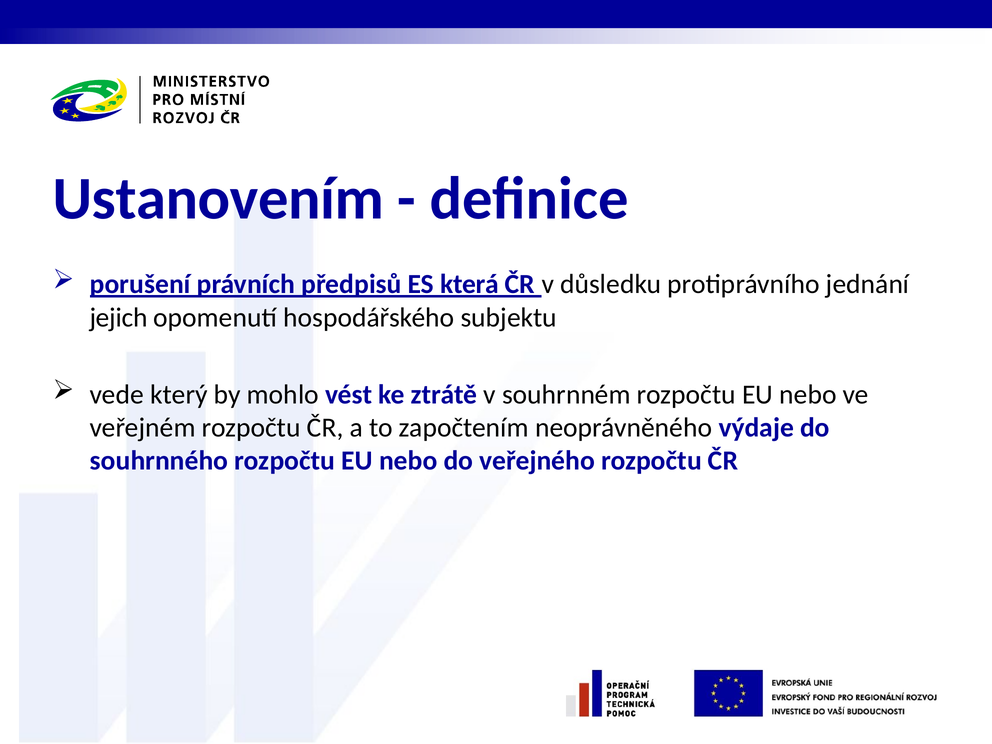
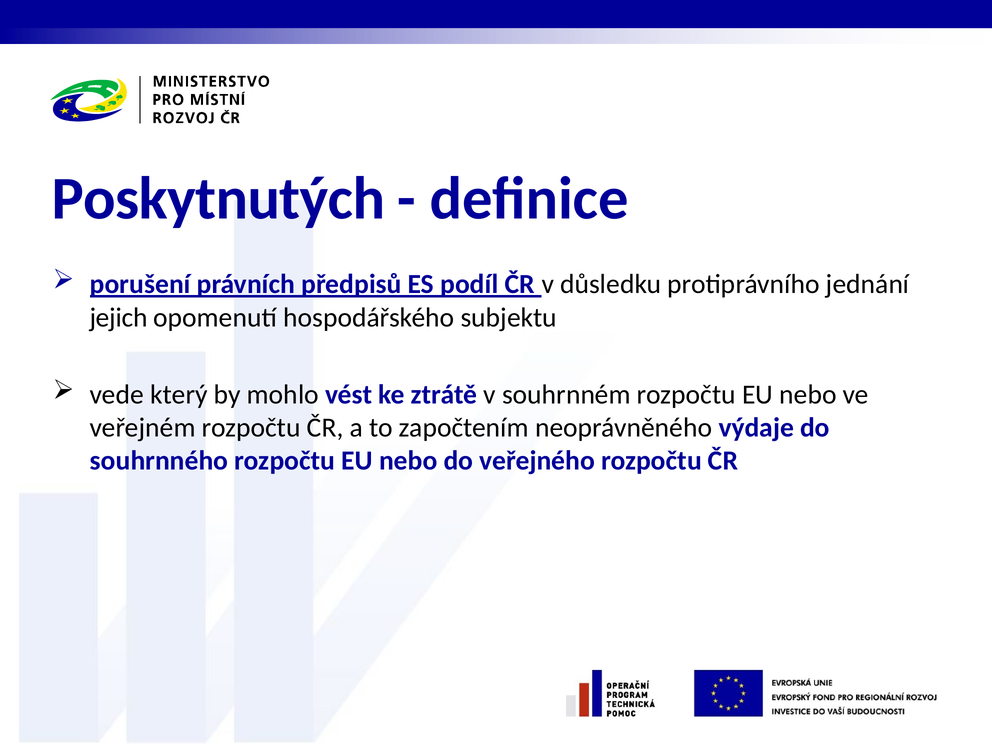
Ustanovením: Ustanovením -> Poskytnutých
která: která -> podíl
